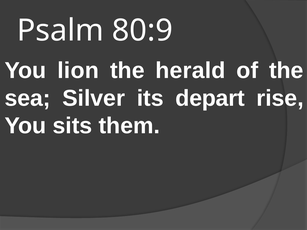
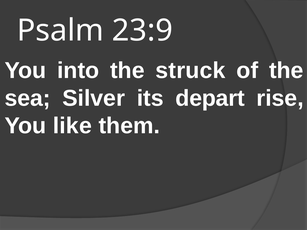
80:9: 80:9 -> 23:9
lion: lion -> into
herald: herald -> struck
sits: sits -> like
